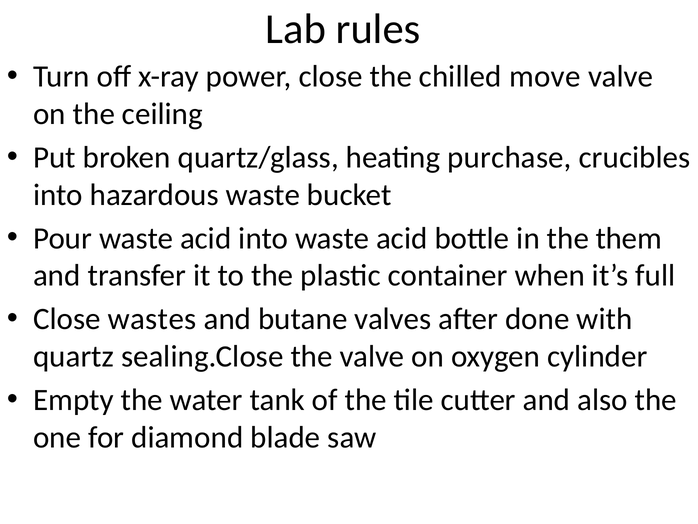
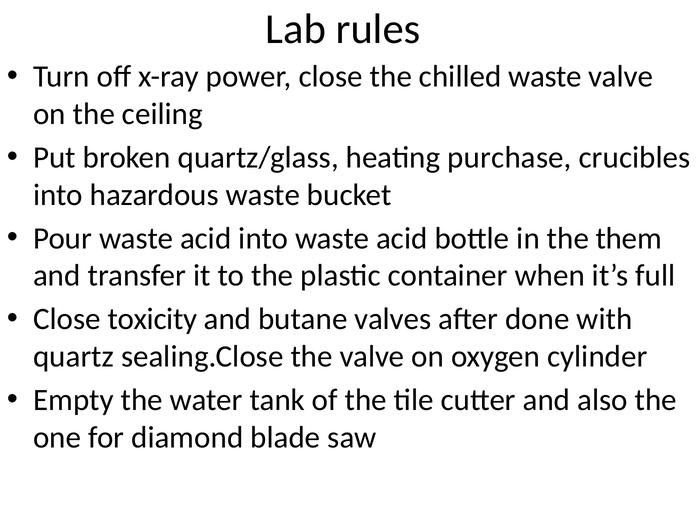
chilled move: move -> waste
wastes: wastes -> toxicity
